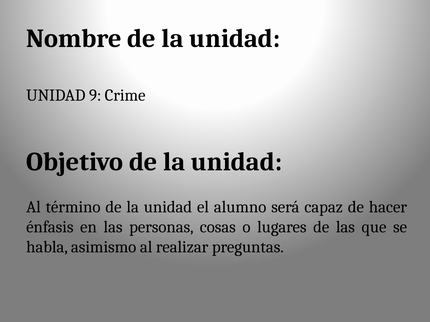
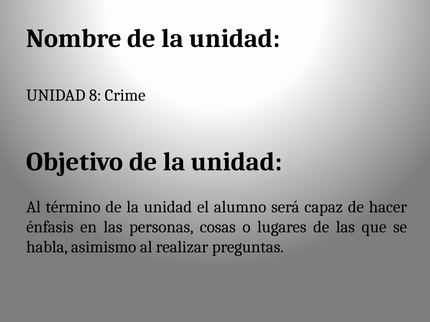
9: 9 -> 8
